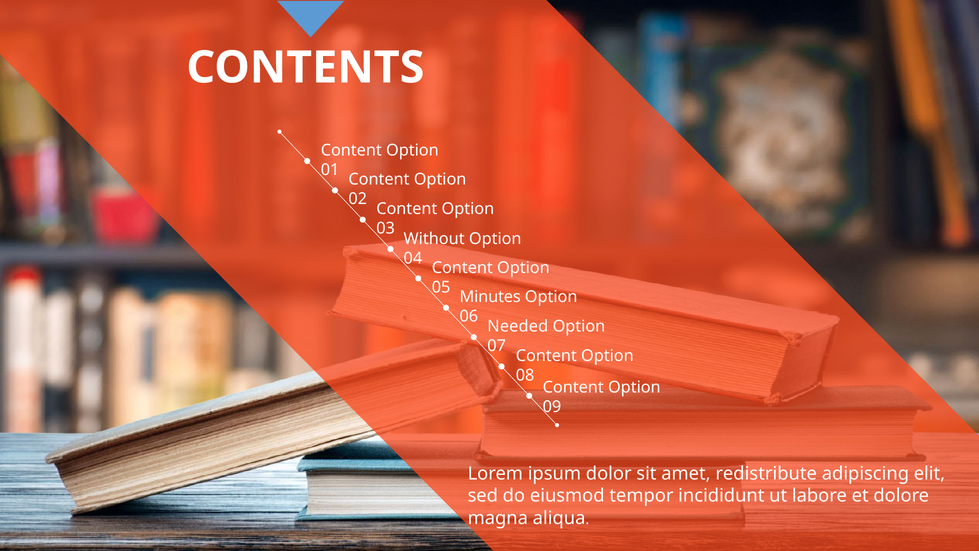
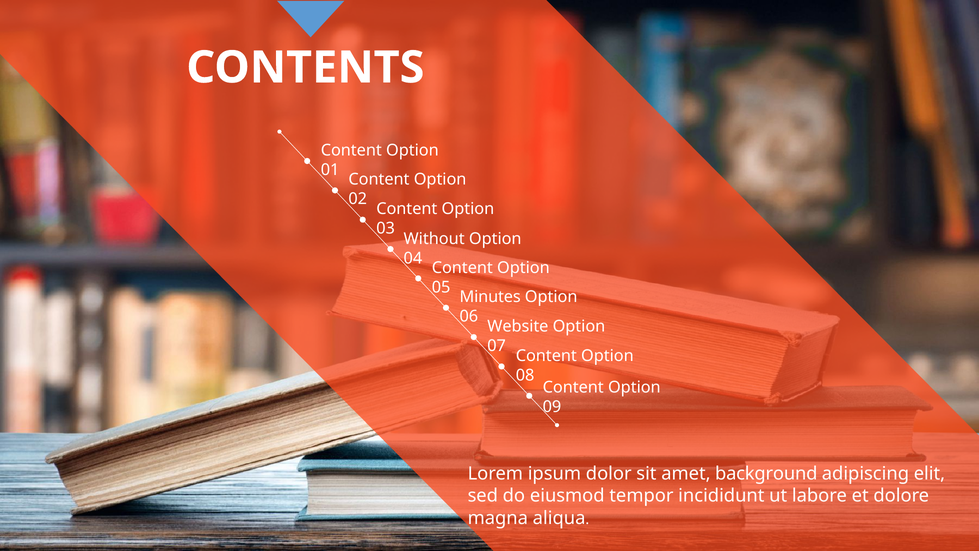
Needed: Needed -> Website
redistribute: redistribute -> background
